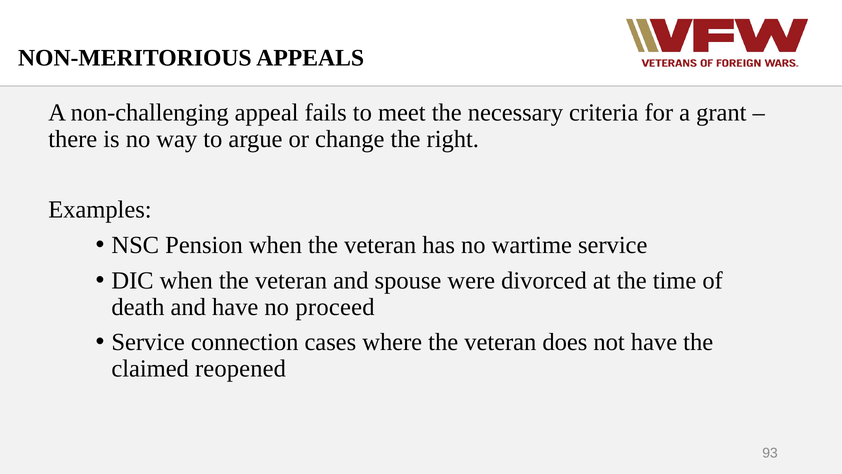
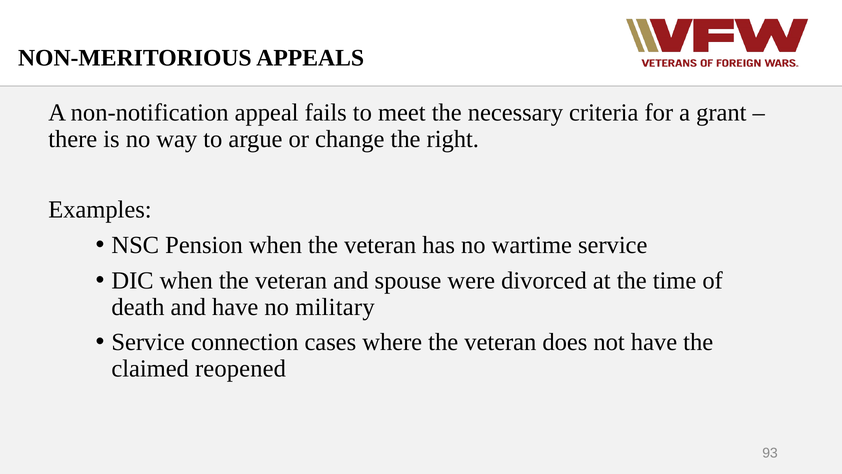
non-challenging: non-challenging -> non-notification
proceed: proceed -> military
